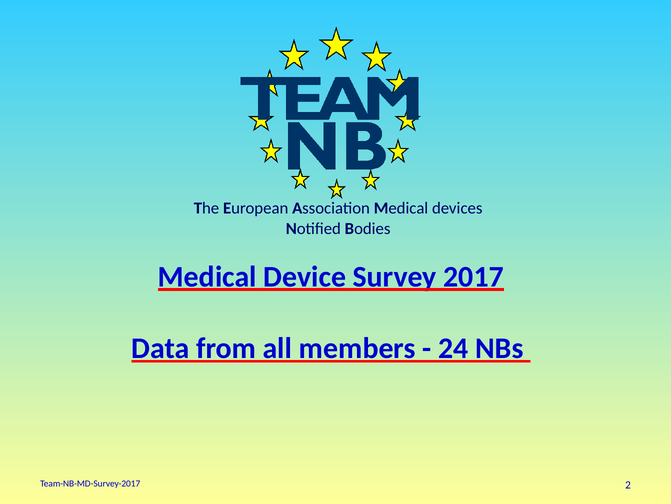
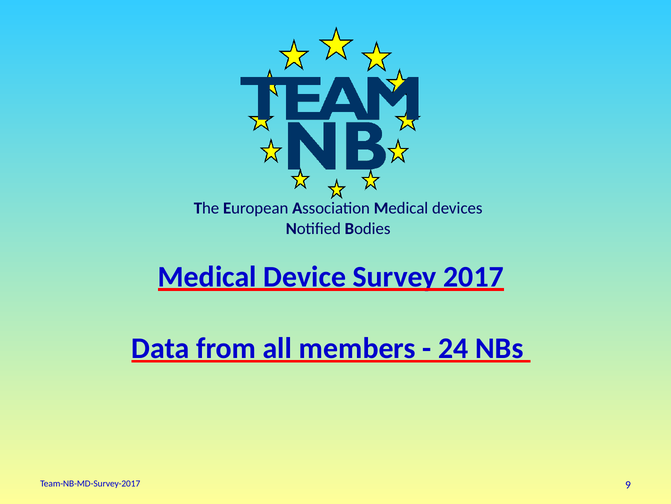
2: 2 -> 9
